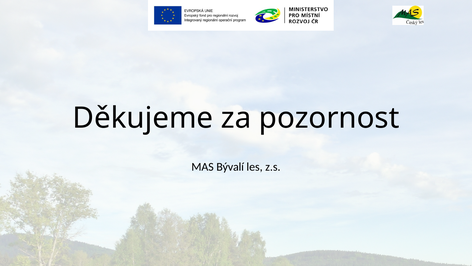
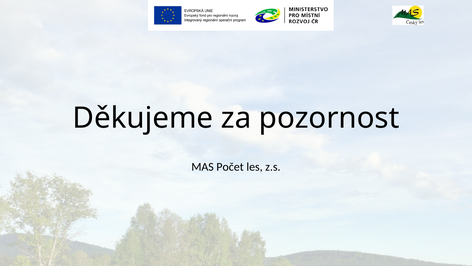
Bývalí: Bývalí -> Počet
